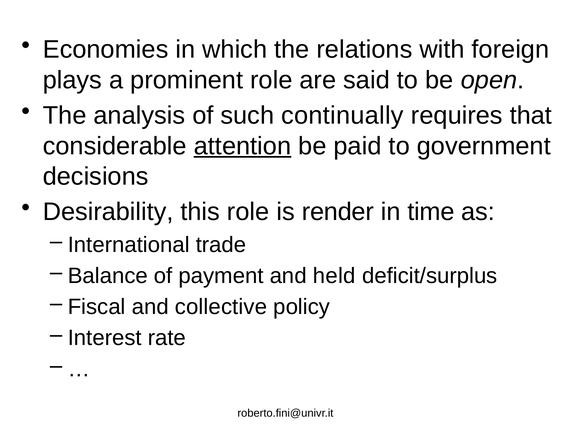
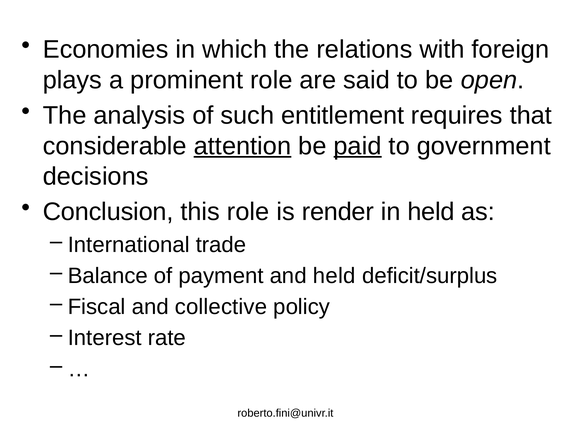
continually: continually -> entitlement
paid underline: none -> present
Desirability: Desirability -> Conclusion
in time: time -> held
